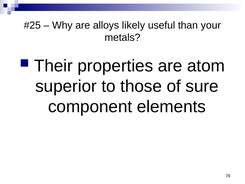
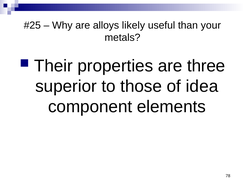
atom: atom -> three
sure: sure -> idea
